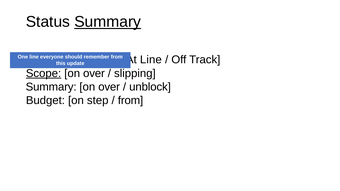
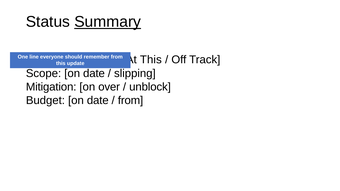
Line at (151, 60): Line -> This
Scope underline: present -> none
over at (94, 73): over -> date
Summary at (51, 87): Summary -> Mitigation
Budget on step: step -> date
